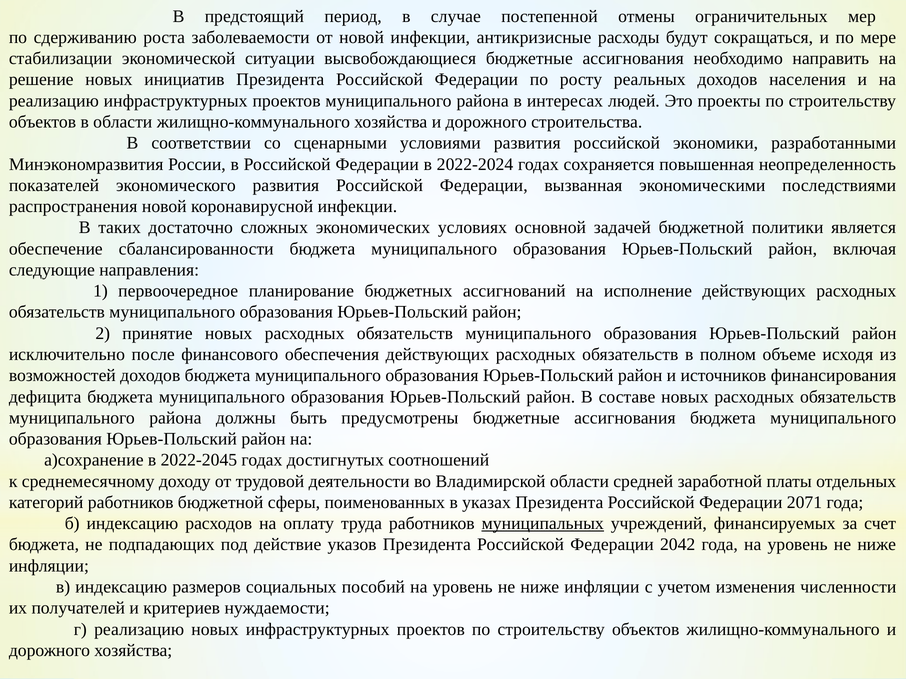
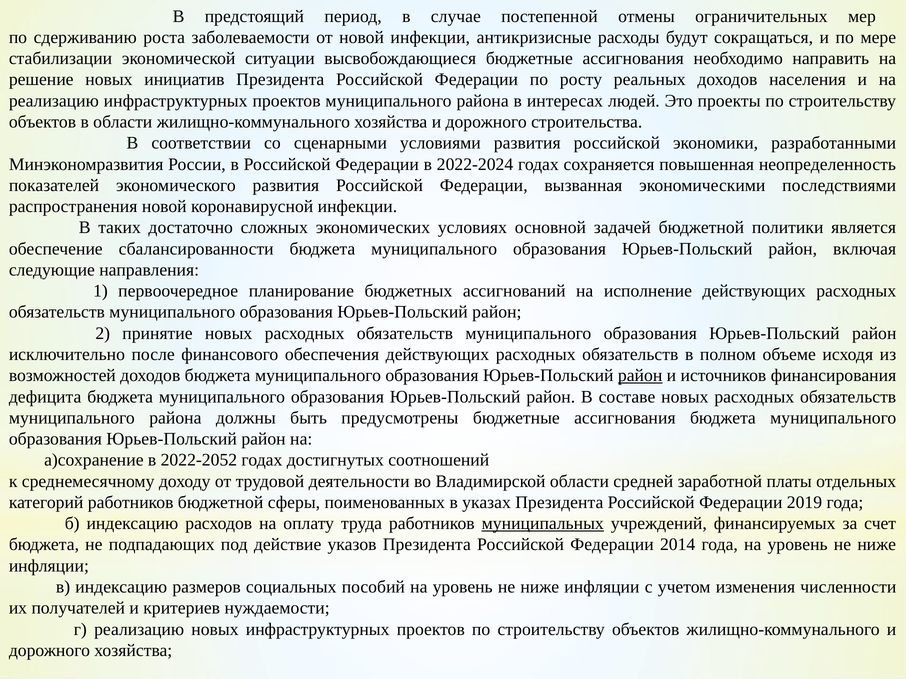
район at (640, 376) underline: none -> present
2022-2045: 2022-2045 -> 2022-2052
2071: 2071 -> 2019
2042: 2042 -> 2014
